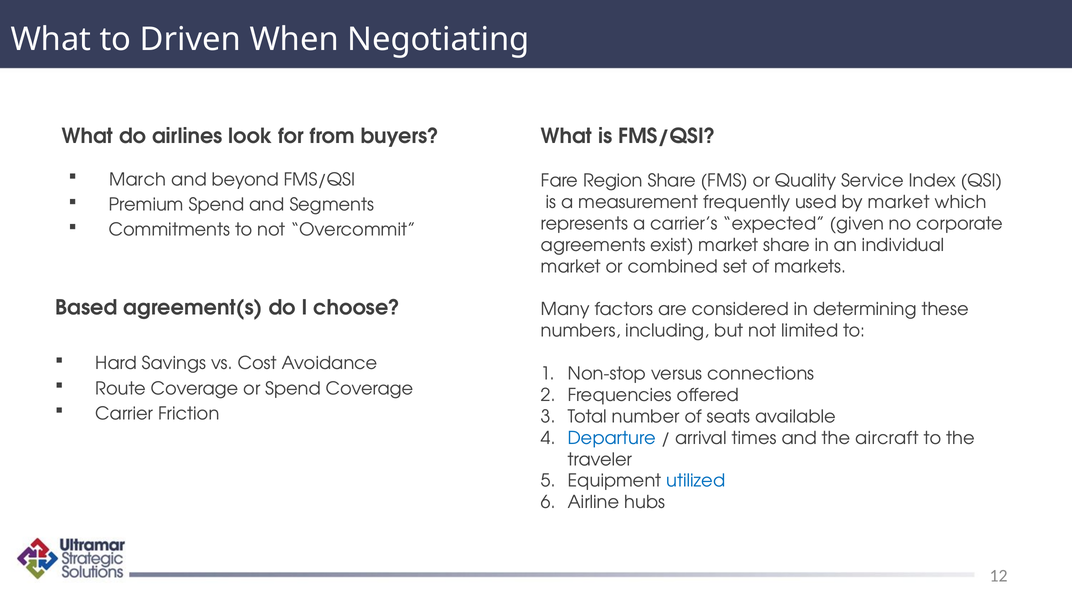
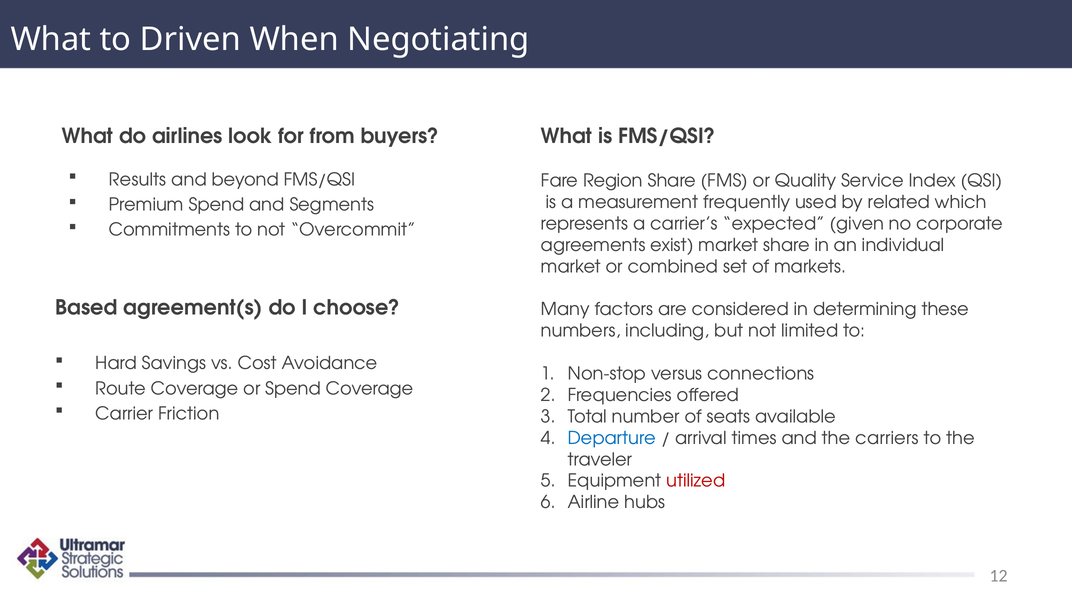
March: March -> Results
by market: market -> related
aircraft: aircraft -> carriers
utilized colour: blue -> red
